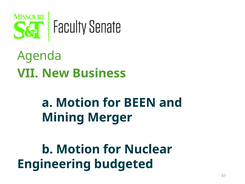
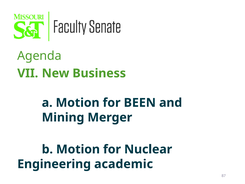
budgeted: budgeted -> academic
